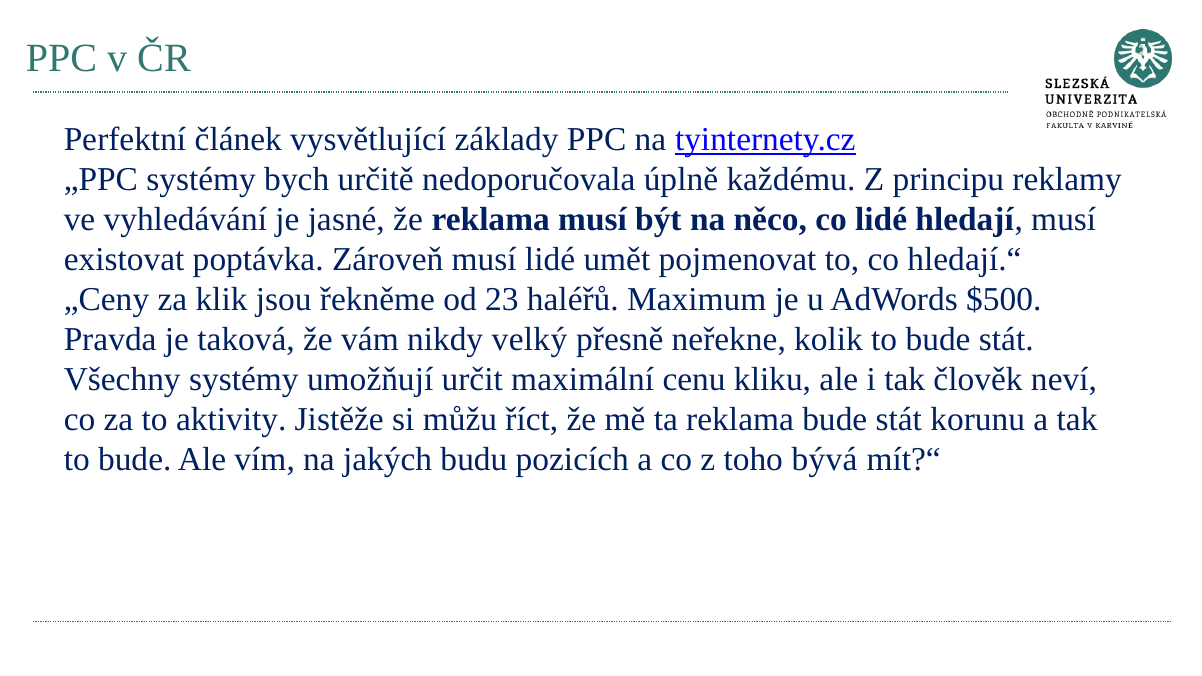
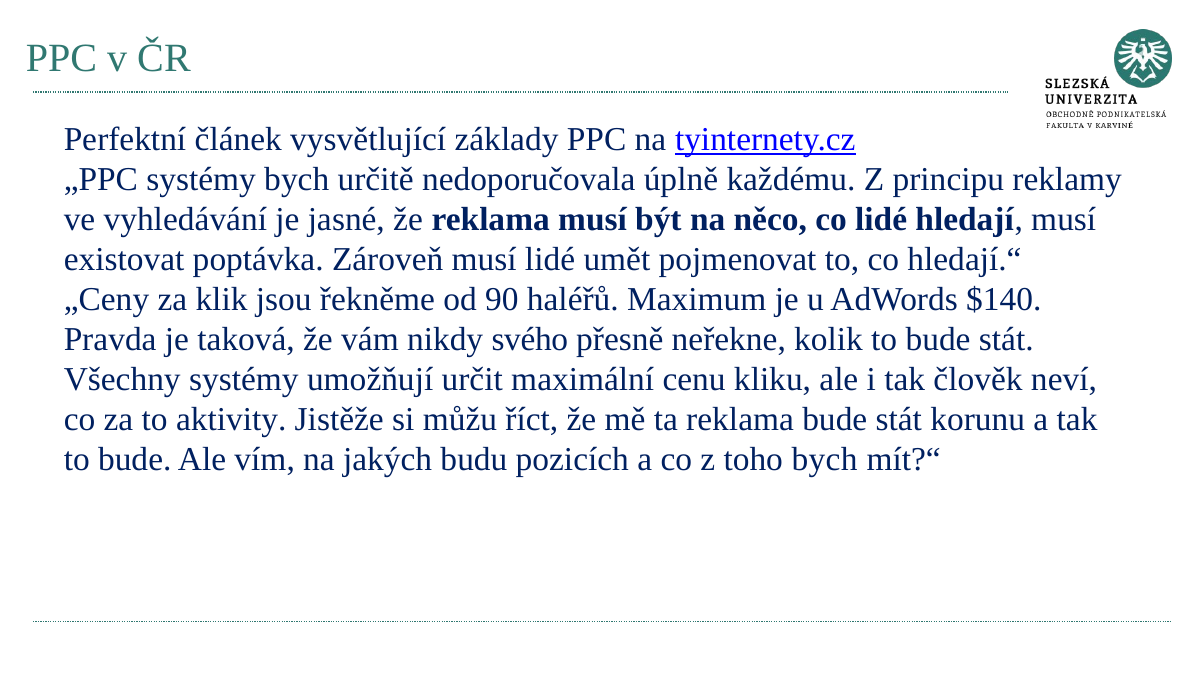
23: 23 -> 90
$500: $500 -> $140
velký: velký -> svého
toho bývá: bývá -> bych
